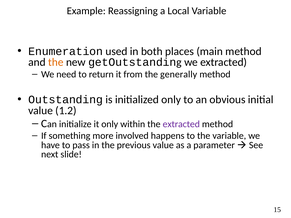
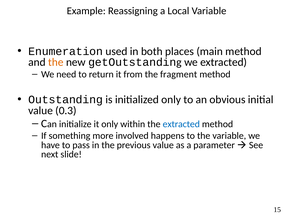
generally: generally -> fragment
1.2: 1.2 -> 0.3
extracted at (181, 124) colour: purple -> blue
